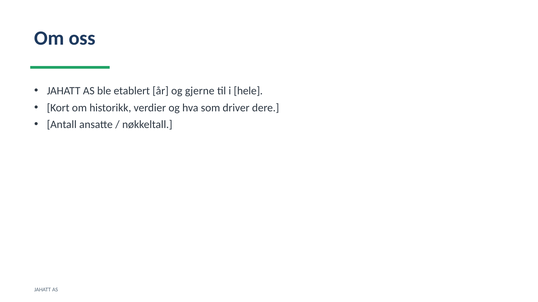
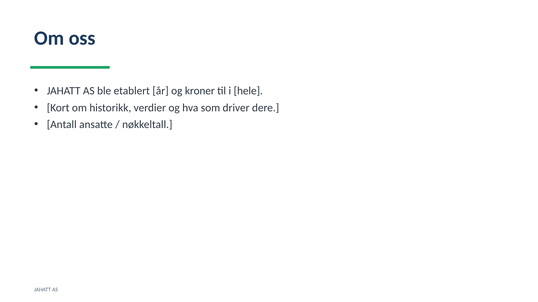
gjerne: gjerne -> kroner
